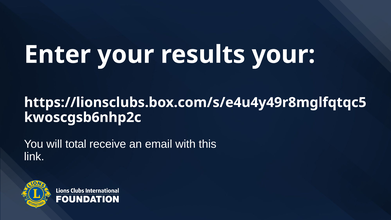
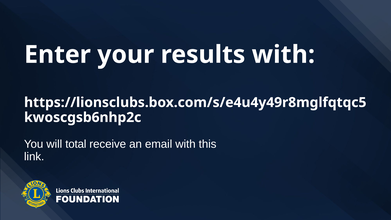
results your: your -> with
